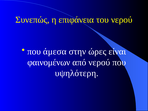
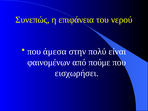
ώρες: ώρες -> πολύ
από νερού: νερού -> πούμε
υψηλότερη: υψηλότερη -> εισχωρήσει
